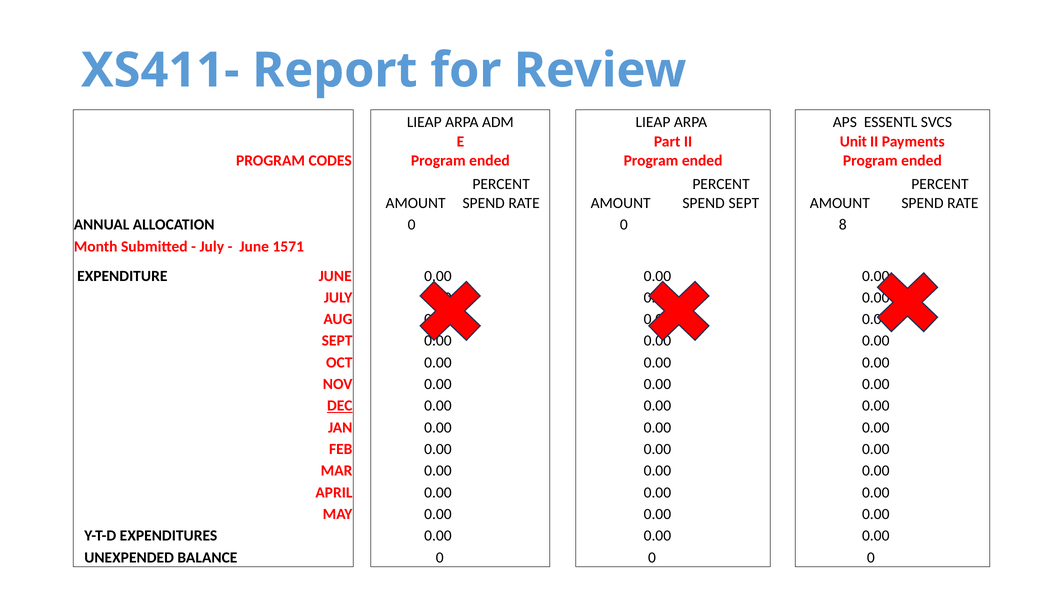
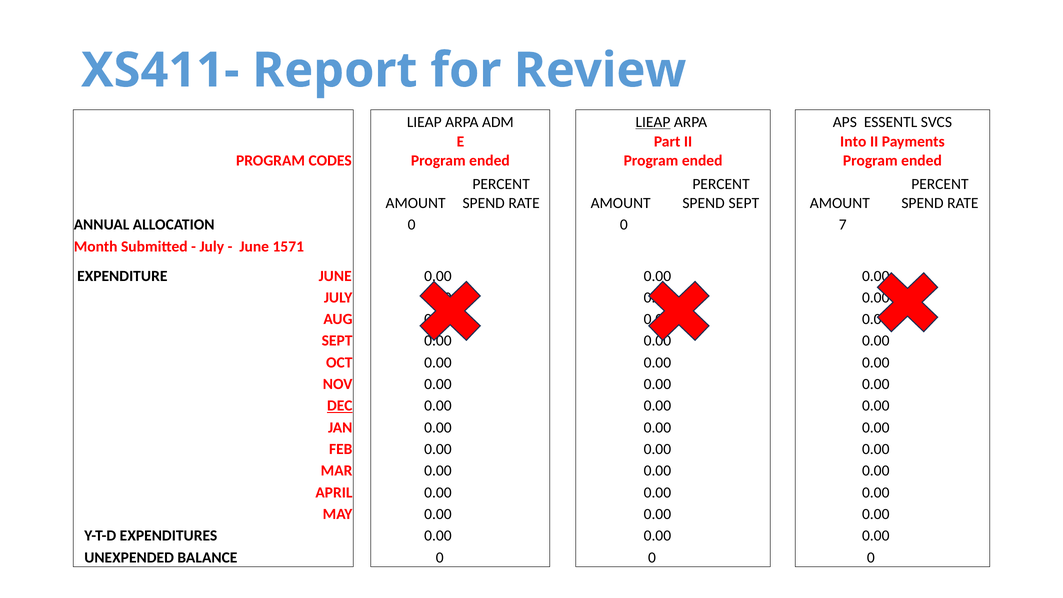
LIEAP at (653, 122) underline: none -> present
Unit: Unit -> Into
8: 8 -> 7
